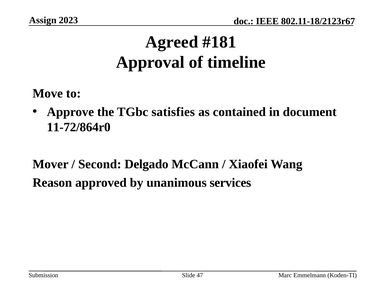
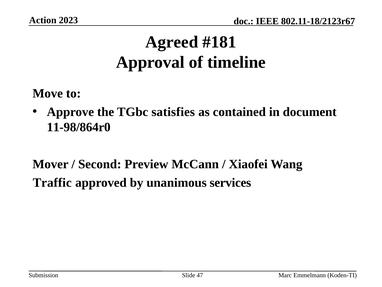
Assign: Assign -> Action
11-72/864r0: 11-72/864r0 -> 11-98/864r0
Delgado: Delgado -> Preview
Reason: Reason -> Traffic
